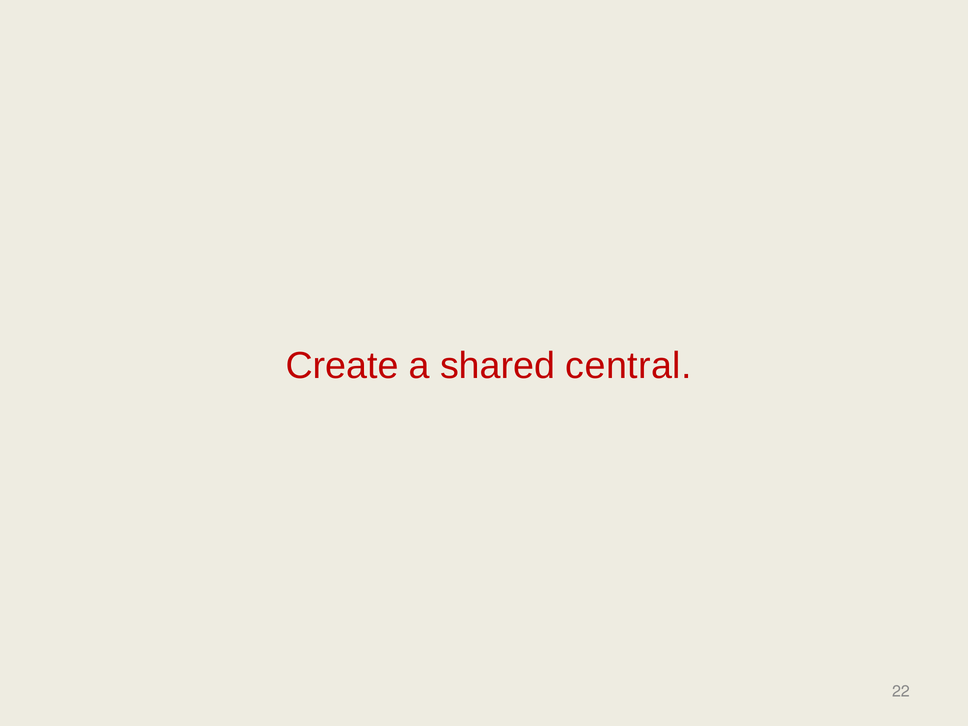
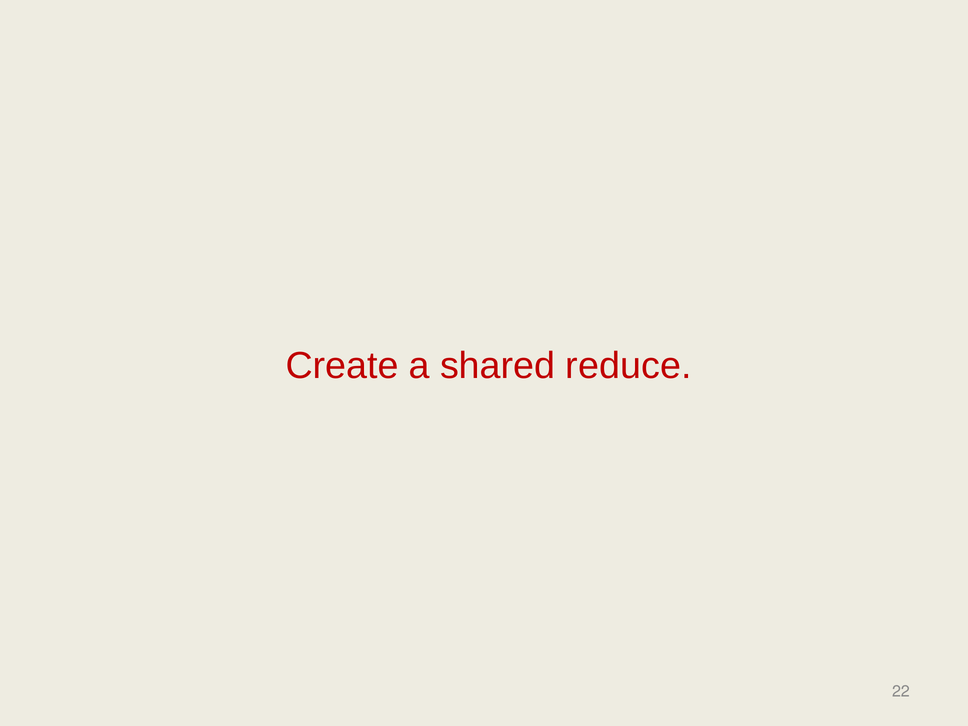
central: central -> reduce
